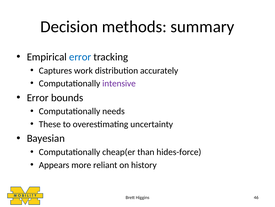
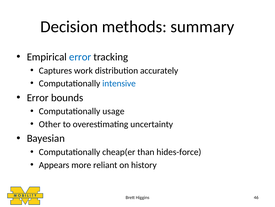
intensive colour: purple -> blue
needs: needs -> usage
These: These -> Other
